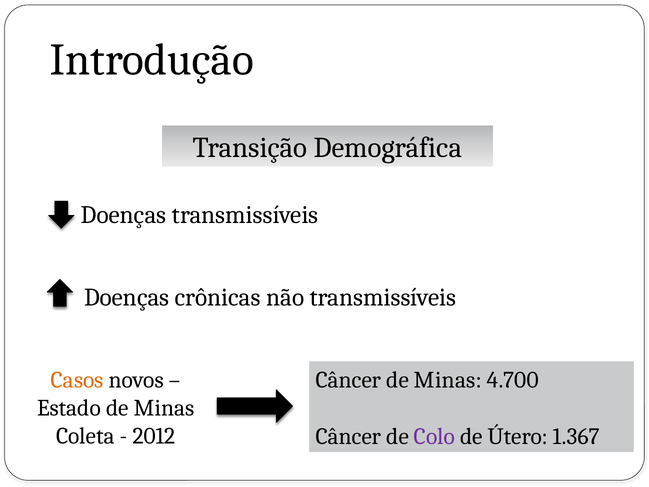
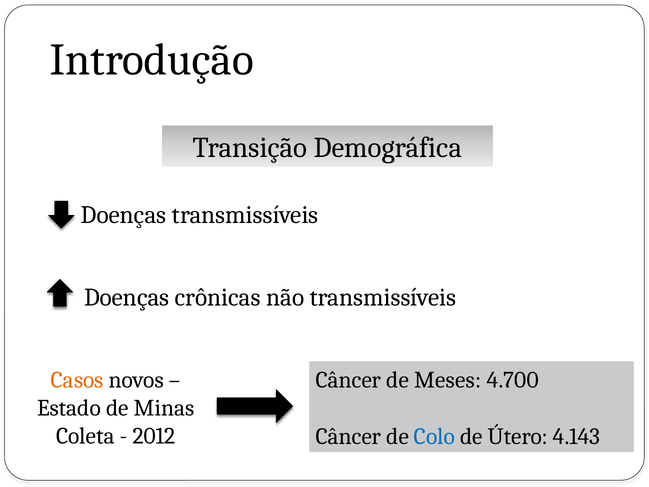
Câncer de Minas: Minas -> Meses
Colo colour: purple -> blue
1.367: 1.367 -> 4.143
